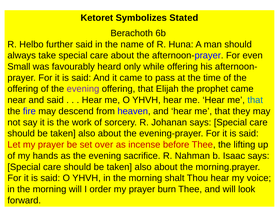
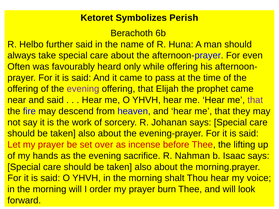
Stated: Stated -> Perish
Small: Small -> Often
that at (255, 100) colour: blue -> purple
